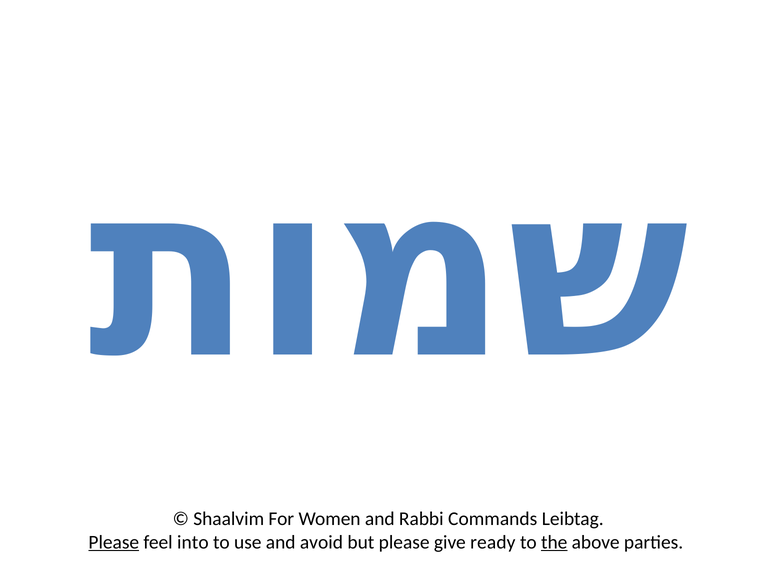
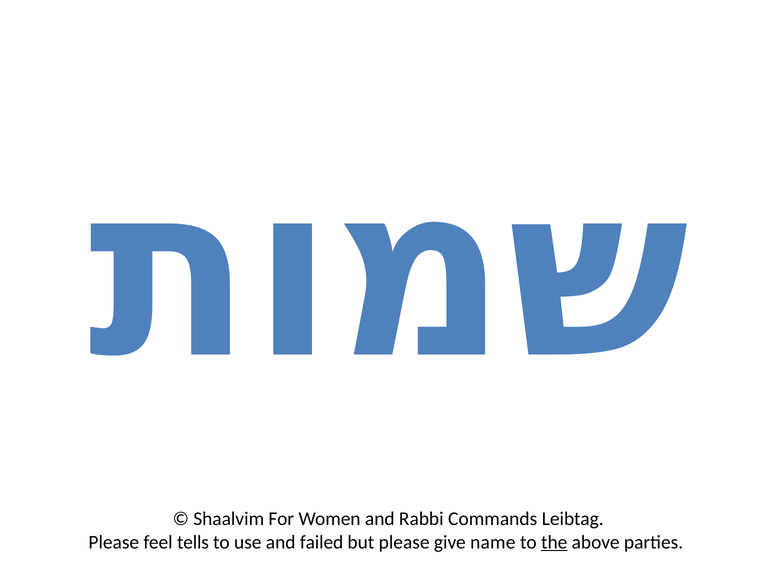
Please at (114, 542) underline: present -> none
into: into -> tells
avoid: avoid -> failed
ready: ready -> name
